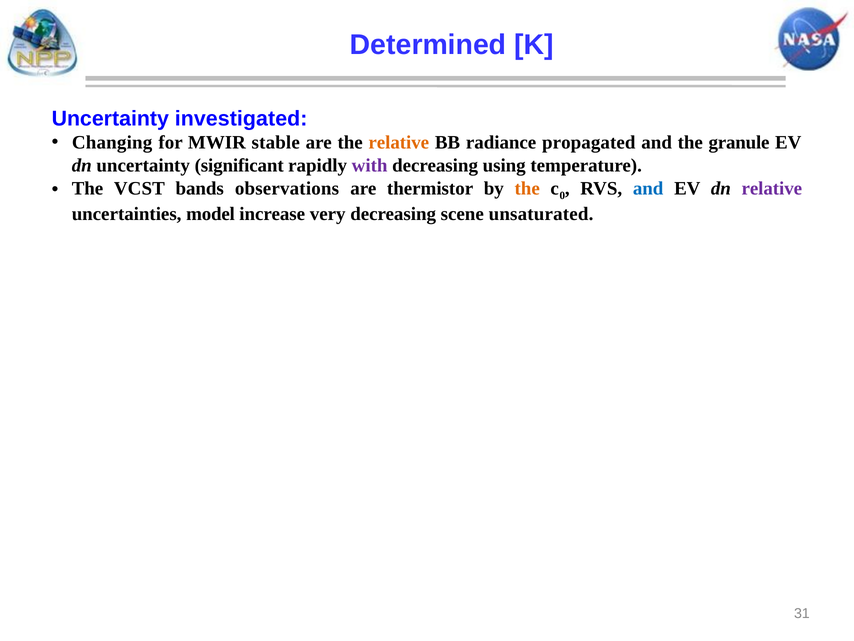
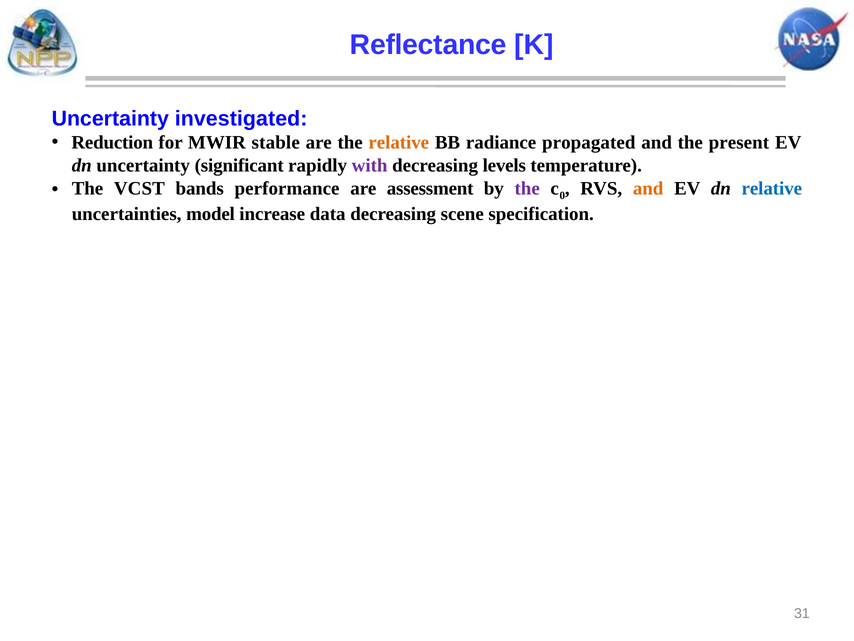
Determined: Determined -> Reflectance
Changing: Changing -> Reduction
granule: granule -> present
using: using -> levels
observations: observations -> performance
thermistor: thermistor -> assessment
the at (527, 188) colour: orange -> purple
and at (648, 188) colour: blue -> orange
relative at (772, 188) colour: purple -> blue
very: very -> data
unsaturated: unsaturated -> specification
